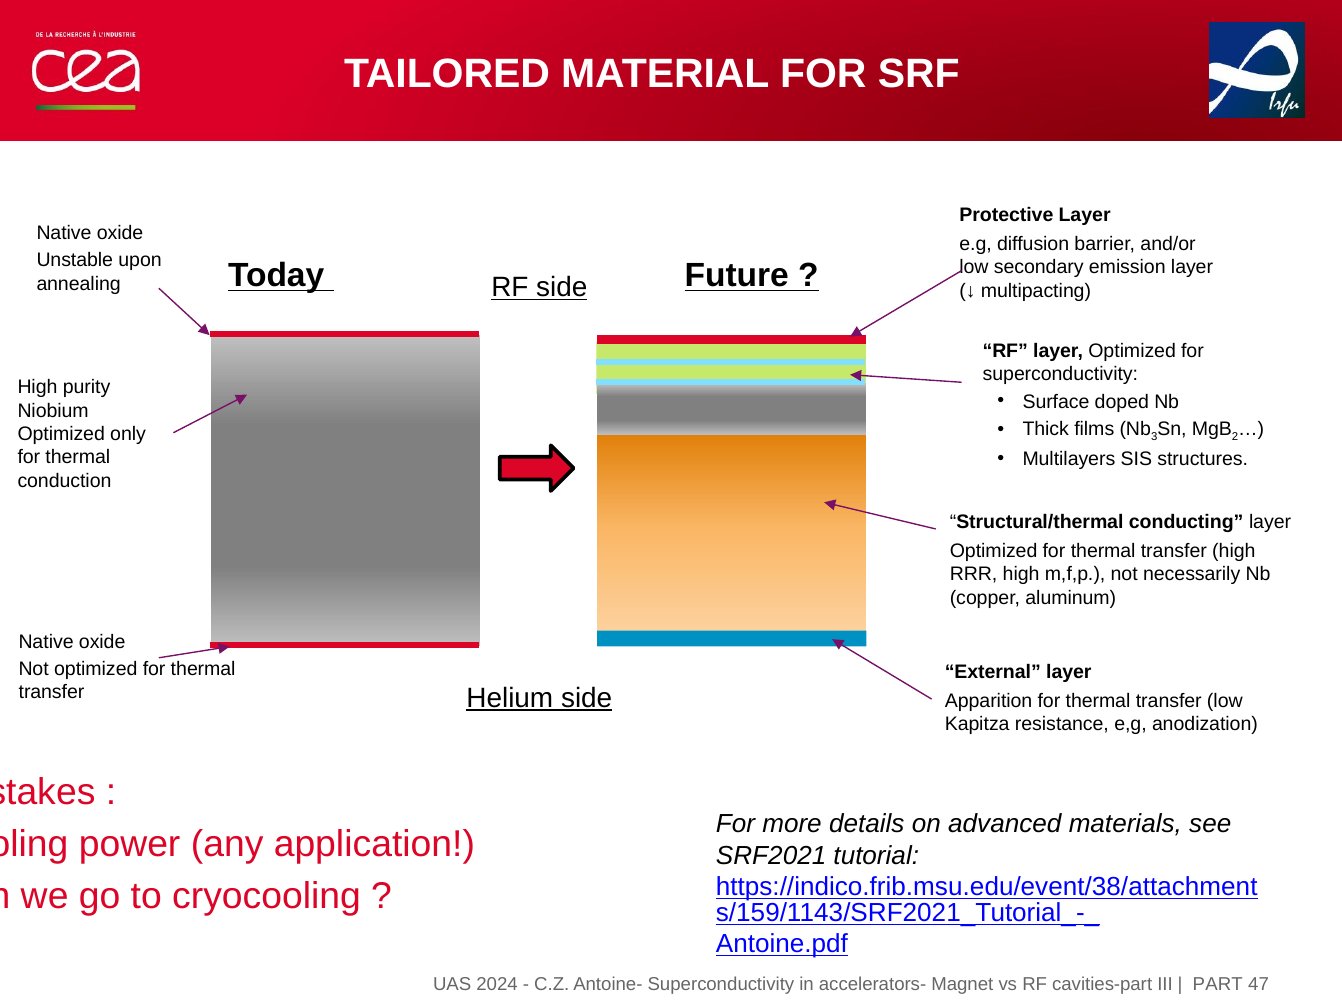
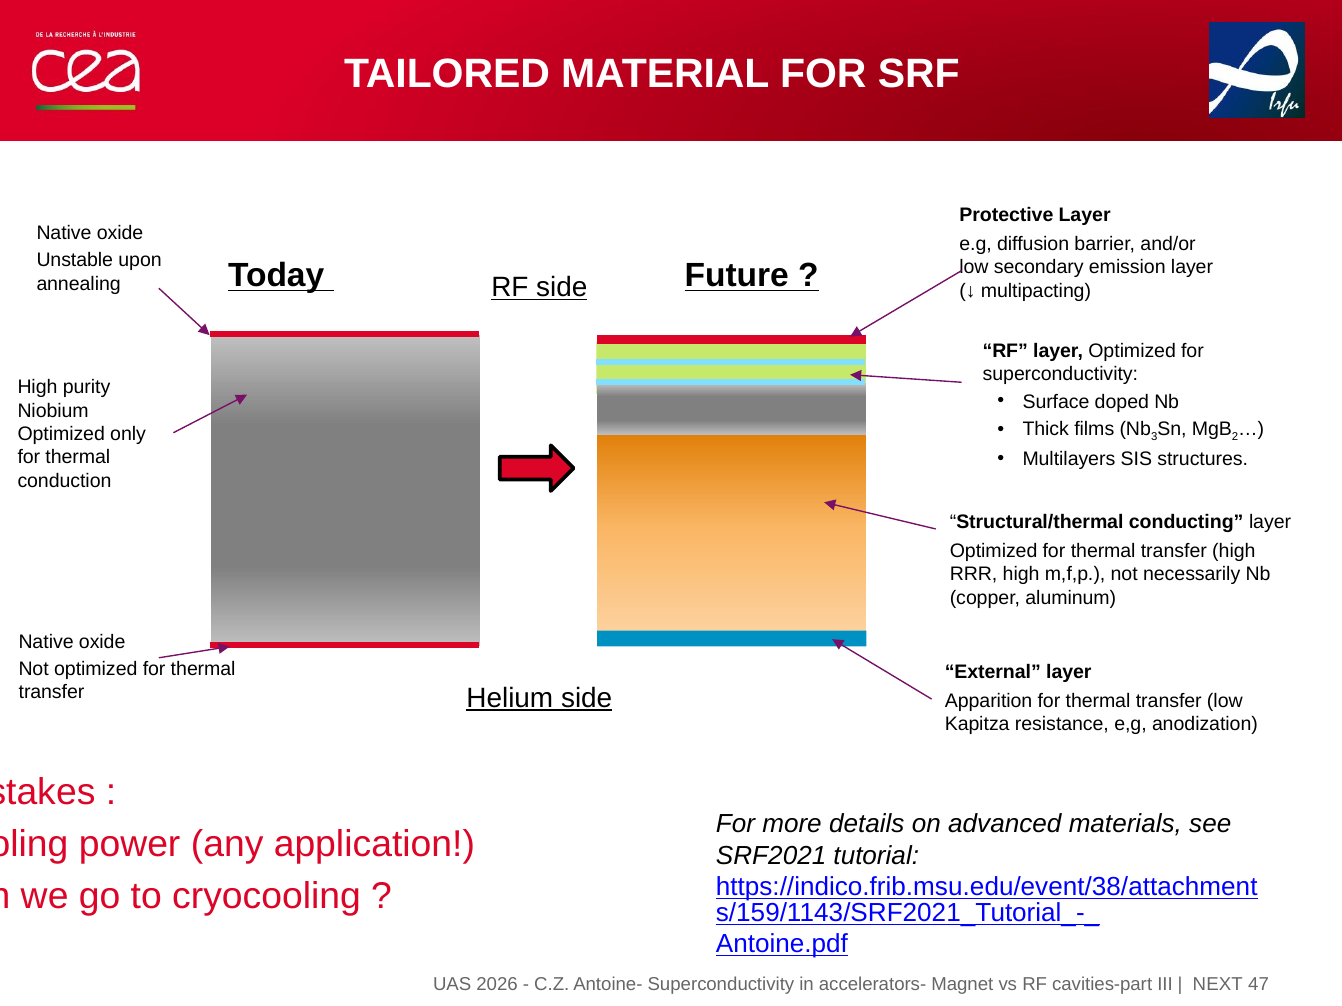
2024: 2024 -> 2026
PART: PART -> NEXT
